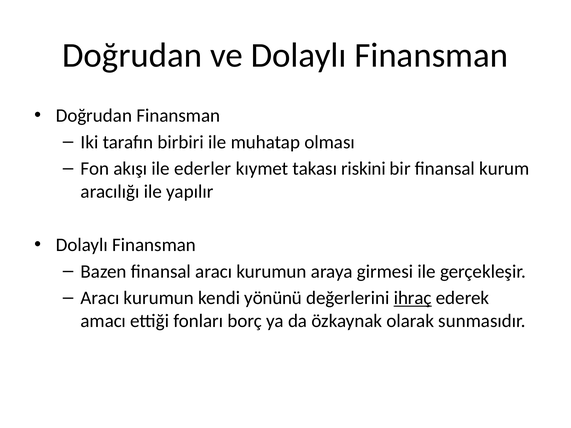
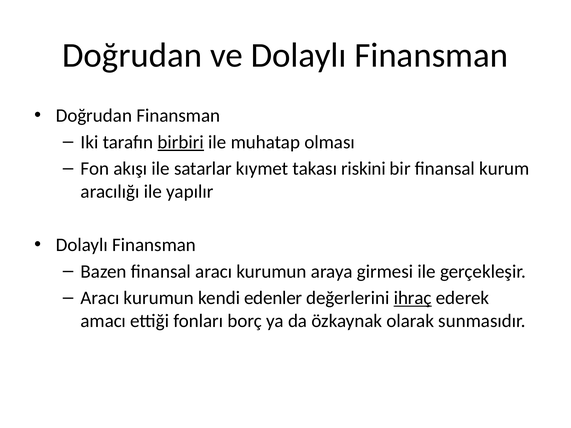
birbiri underline: none -> present
ederler: ederler -> satarlar
yönünü: yönünü -> edenler
